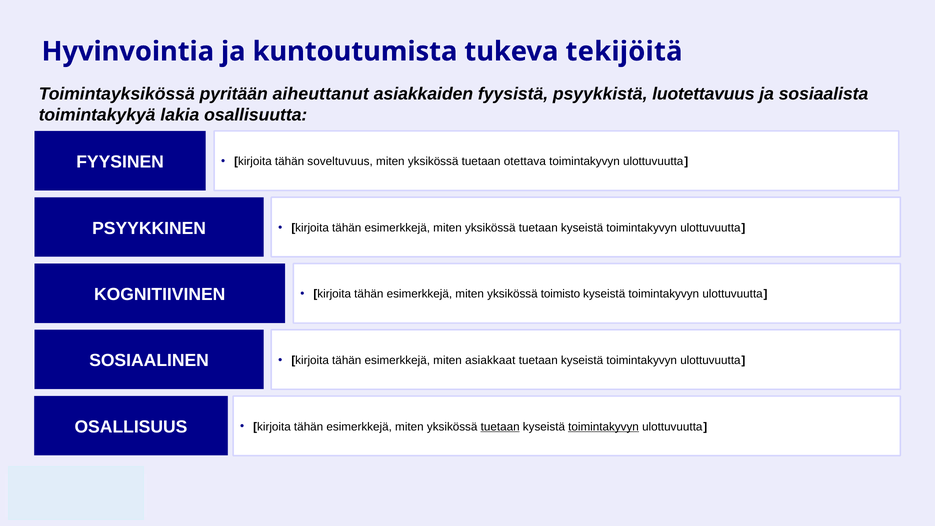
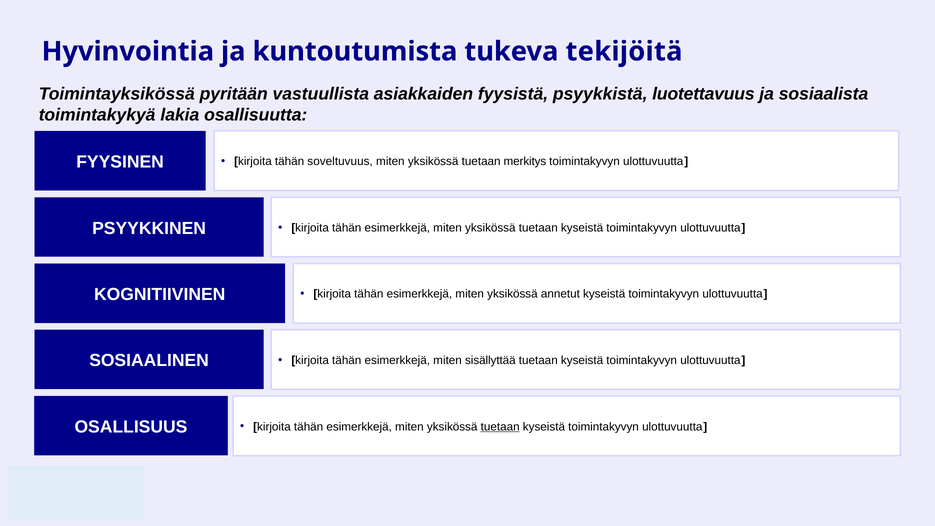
aiheuttanut: aiheuttanut -> vastuullista
otettava: otettava -> merkitys
toimisto: toimisto -> annetut
asiakkaat: asiakkaat -> sisällyttää
toimintakyvyn at (604, 427) underline: present -> none
